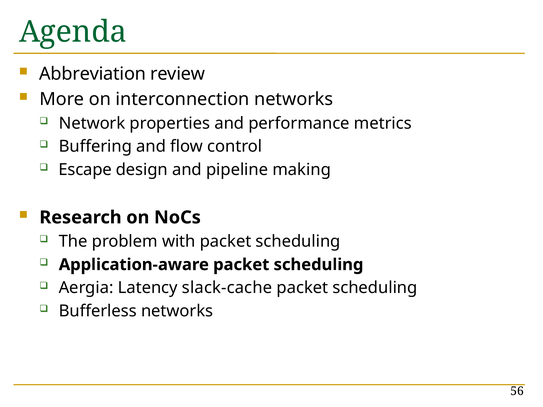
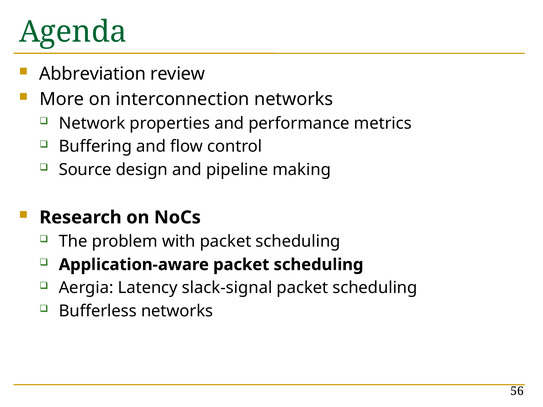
Escape: Escape -> Source
slack-cache: slack-cache -> slack-signal
